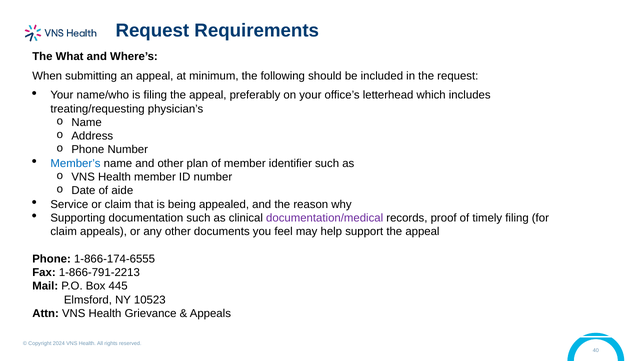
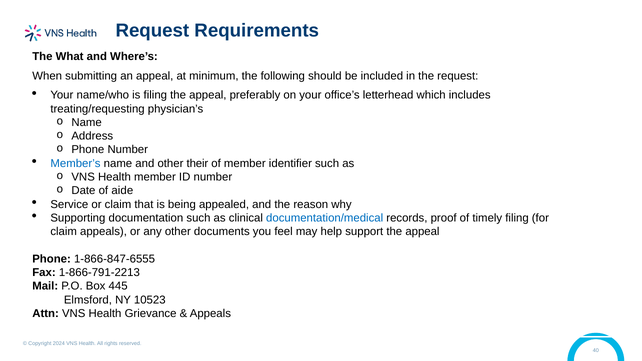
plan: plan -> their
documentation/medical colour: purple -> blue
1-866-174-6555: 1-866-174-6555 -> 1-866-847-6555
